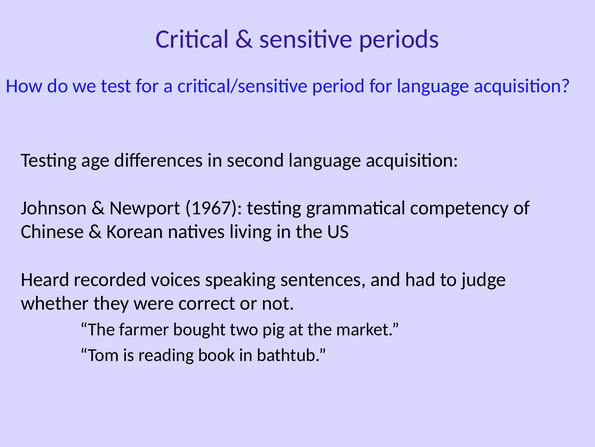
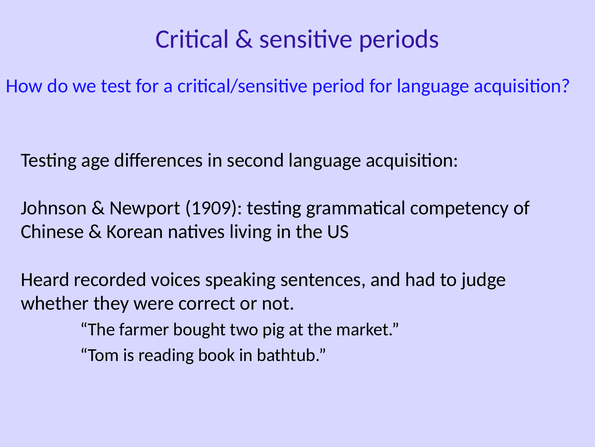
1967: 1967 -> 1909
